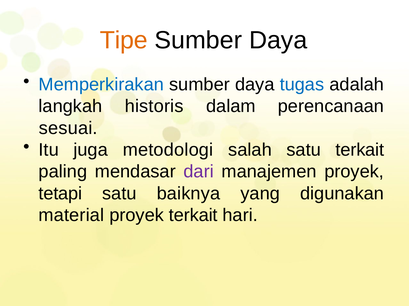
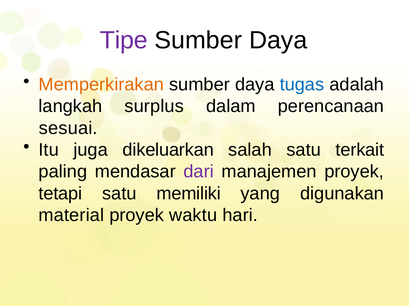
Tipe colour: orange -> purple
Memperkirakan colour: blue -> orange
historis: historis -> surplus
metodologi: metodologi -> dikeluarkan
baiknya: baiknya -> memiliki
proyek terkait: terkait -> waktu
